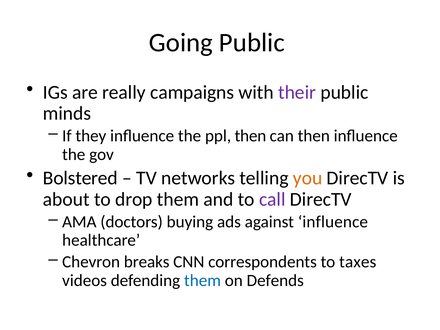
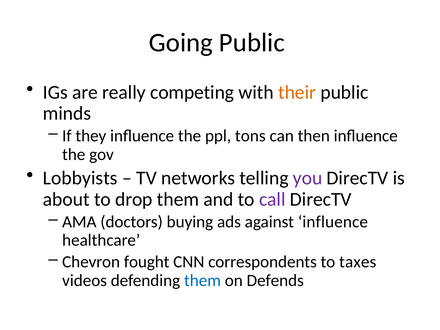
campaigns: campaigns -> competing
their colour: purple -> orange
ppl then: then -> tons
Bolstered: Bolstered -> Lobbyists
you colour: orange -> purple
breaks: breaks -> fought
